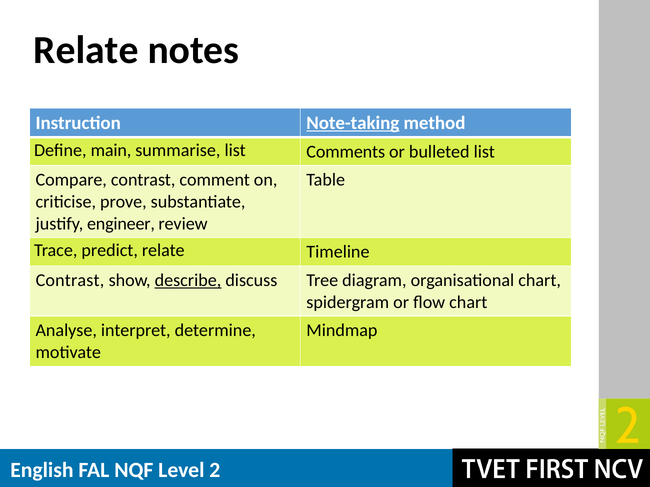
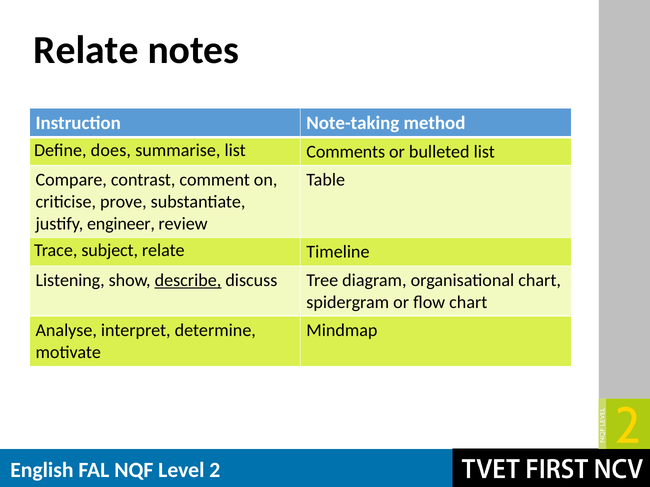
Note-taking underline: present -> none
main: main -> does
predict: predict -> subject
Contrast at (70, 280): Contrast -> Listening
